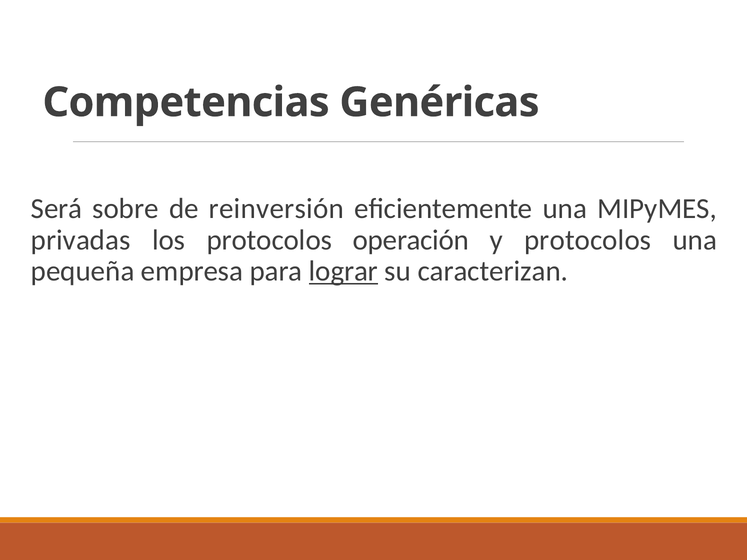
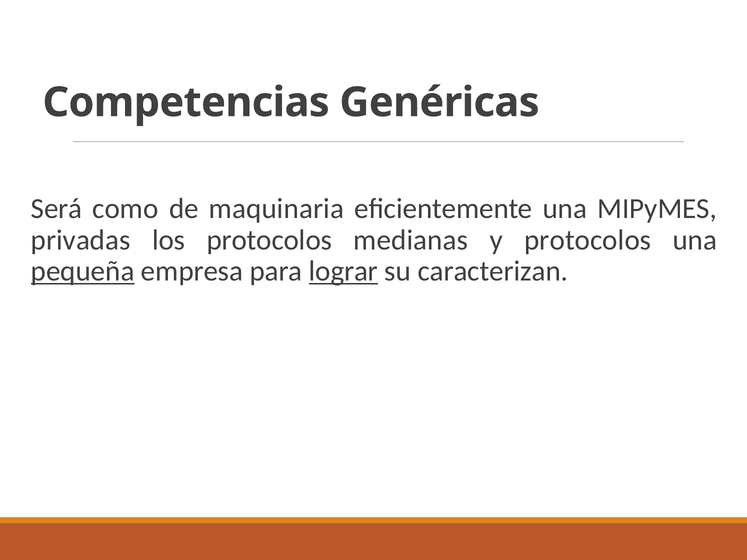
sobre: sobre -> como
reinversión: reinversión -> maquinaria
operación: operación -> medianas
pequeña underline: none -> present
